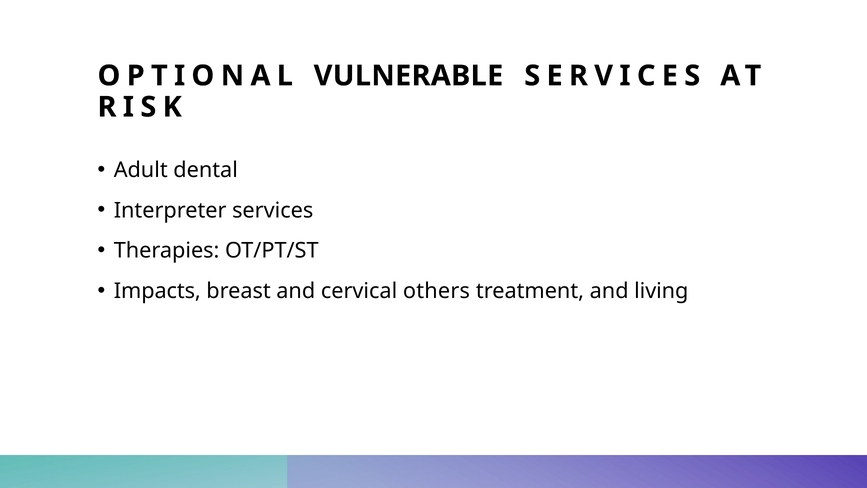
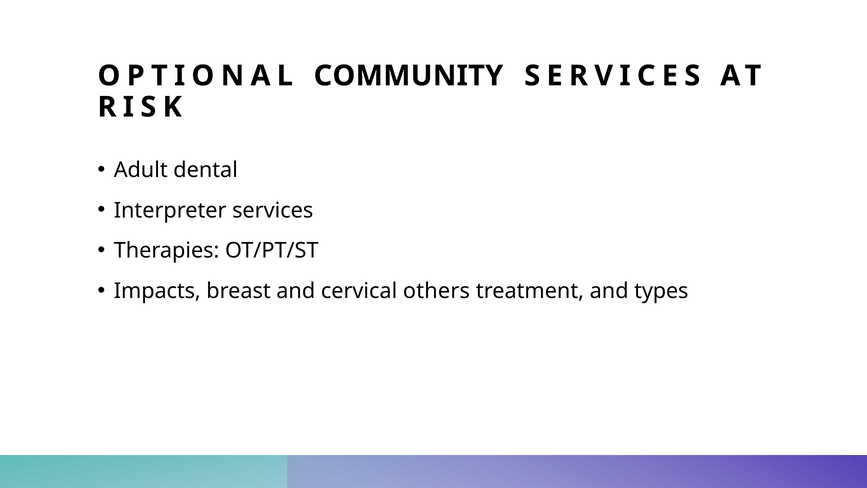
VULNERABLE: VULNERABLE -> COMMUNITY
living: living -> types
